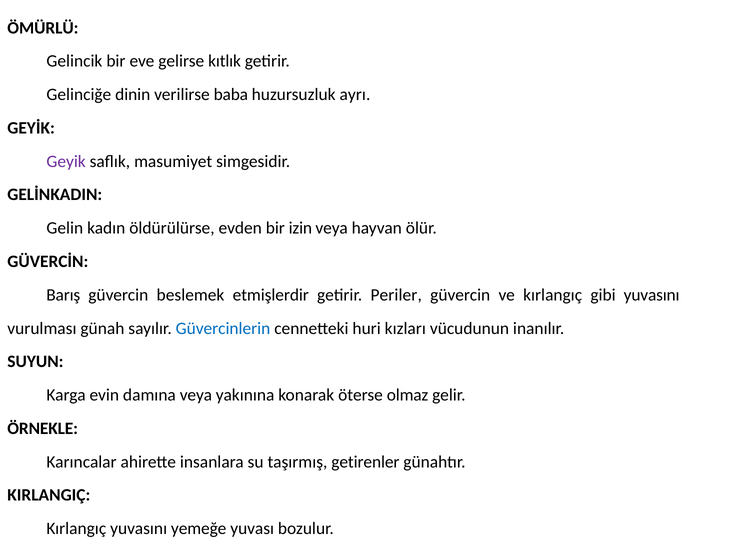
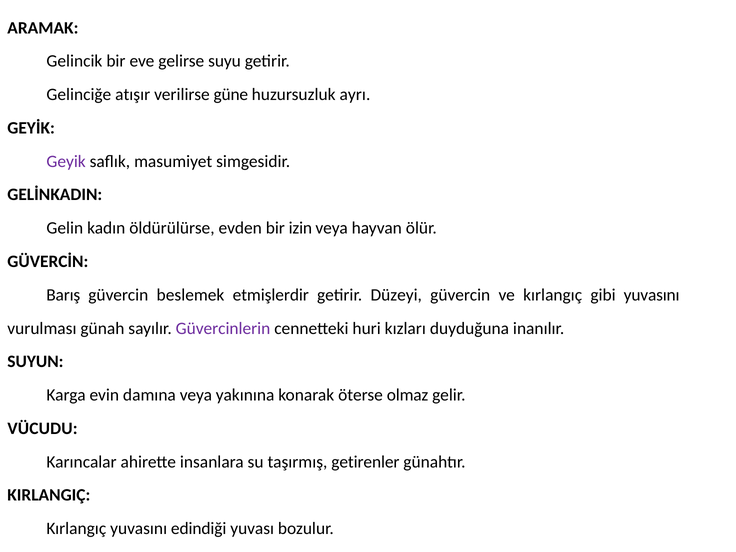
ÖMÜRLÜ: ÖMÜRLÜ -> ARAMAK
kıtlık: kıtlık -> suyu
dinin: dinin -> atışır
baba: baba -> güne
Periler: Periler -> Düzeyi
Güvercinlerin colour: blue -> purple
vücudunun: vücudunun -> duyduğuna
ÖRNEKLE: ÖRNEKLE -> VÜCUDU
yemeğe: yemeğe -> edindiği
